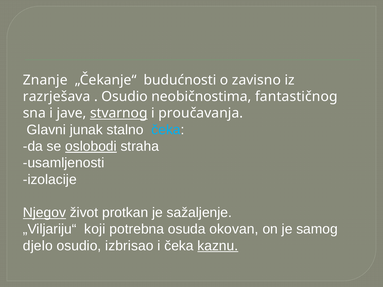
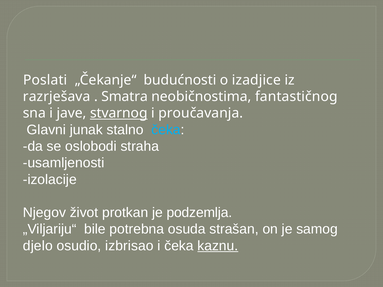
Znanje: Znanje -> Poslati
zavisno: zavisno -> izadjice
Osudio at (125, 97): Osudio -> Smatra
oslobodi underline: present -> none
Njegov underline: present -> none
sažaljenje: sažaljenje -> podzemlja
koji: koji -> bile
okovan: okovan -> strašan
